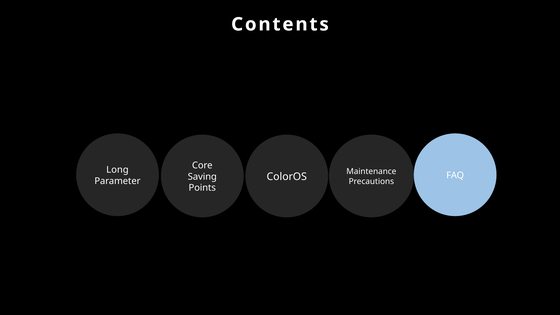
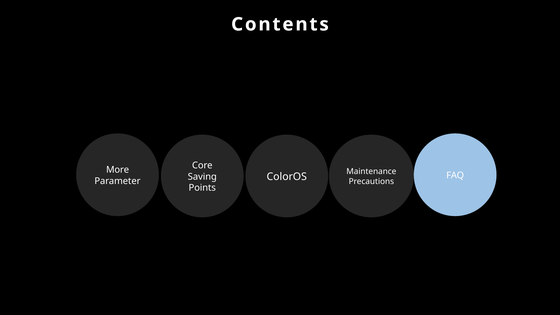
Long: Long -> More
